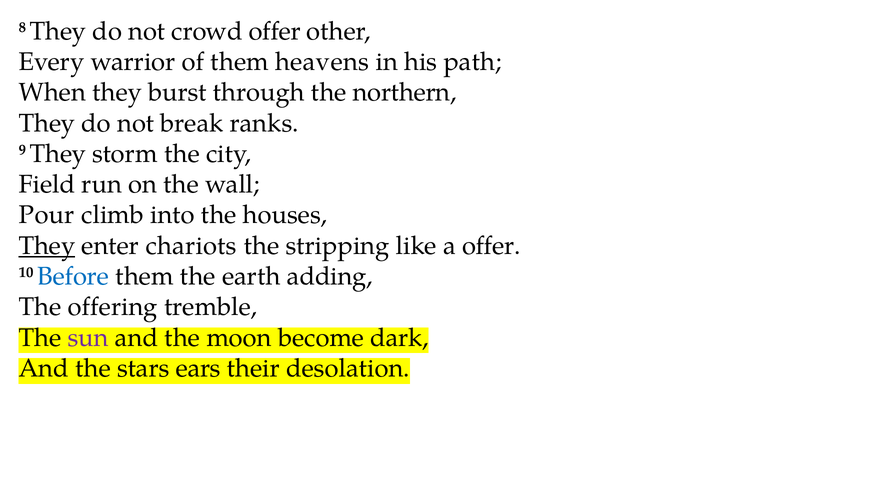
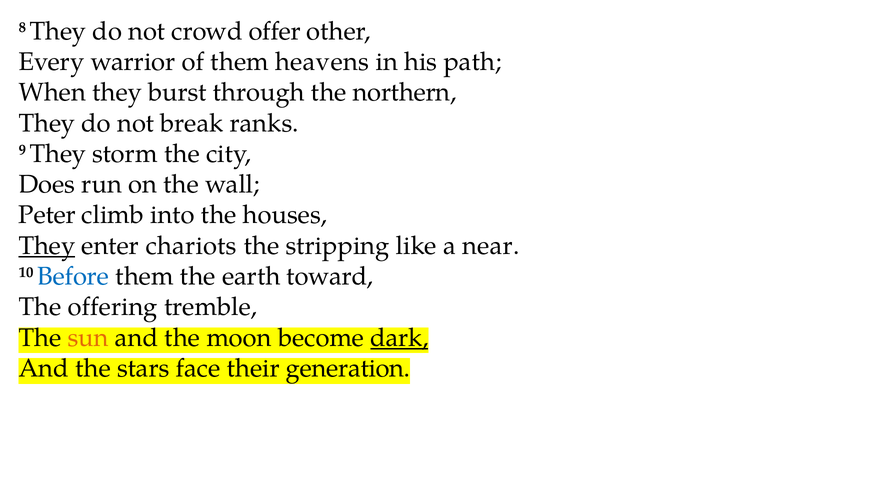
Field: Field -> Does
Pour: Pour -> Peter
a offer: offer -> near
adding: adding -> toward
sun colour: purple -> orange
dark underline: none -> present
ears: ears -> face
desolation: desolation -> generation
